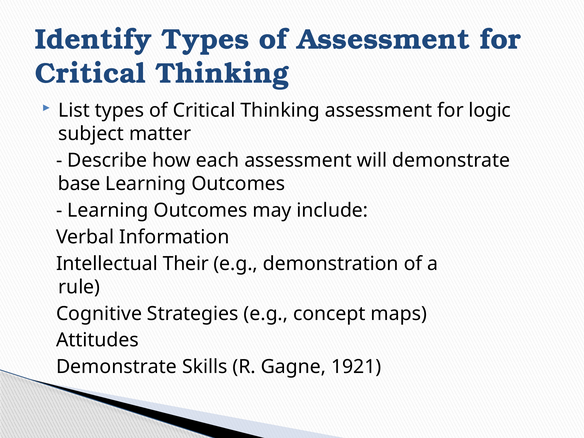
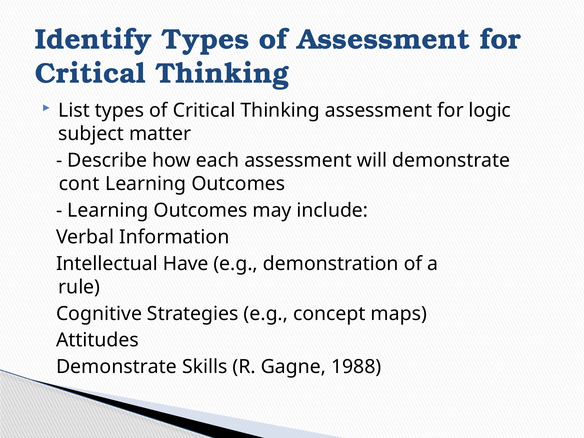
base: base -> cont
Their: Their -> Have
1921: 1921 -> 1988
